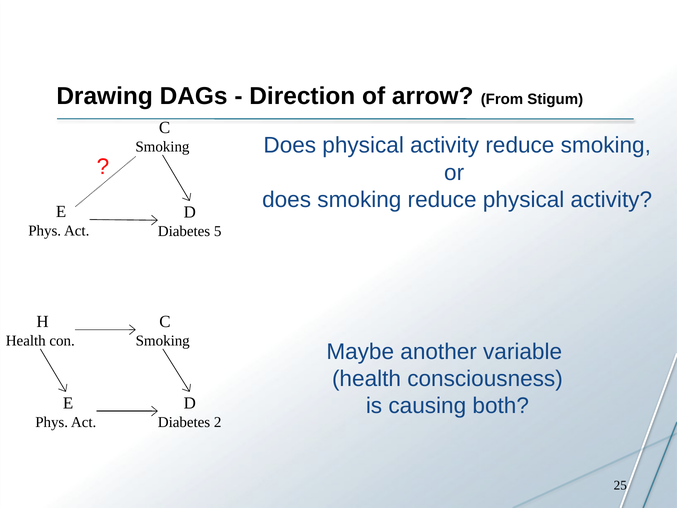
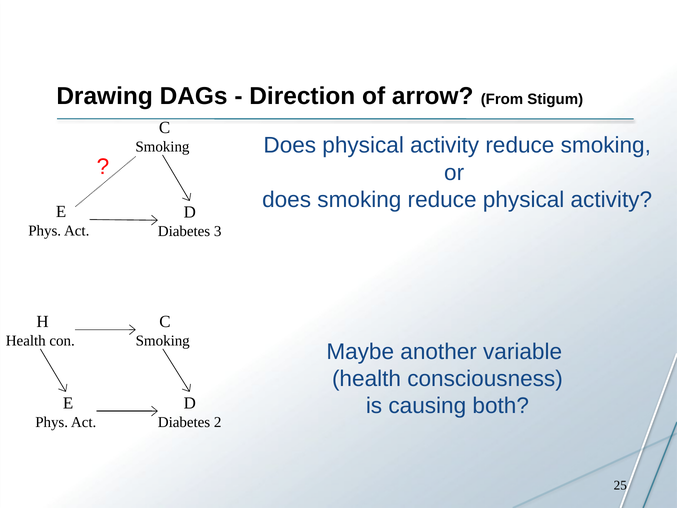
5: 5 -> 3
